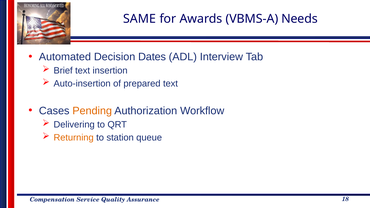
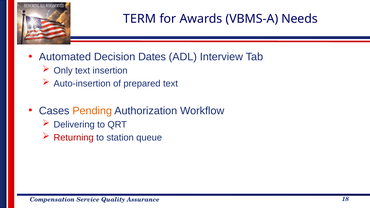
SAME: SAME -> TERM
Brief: Brief -> Only
Returning colour: orange -> red
